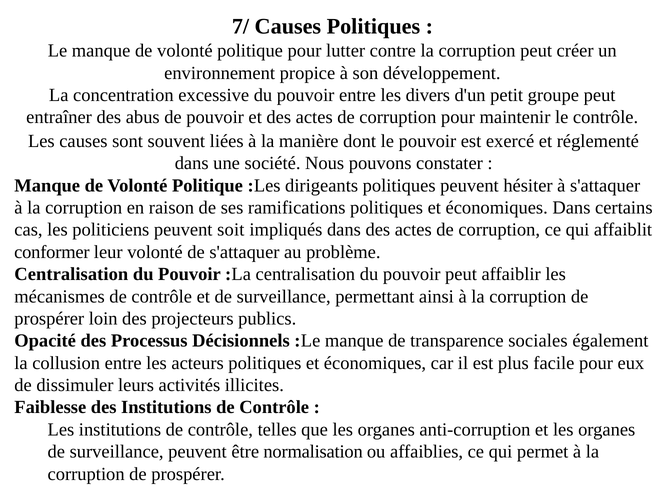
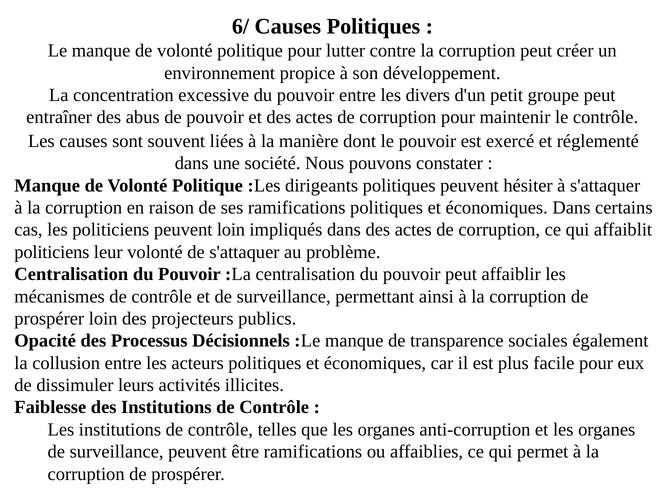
7/: 7/ -> 6/
peuvent soit: soit -> loin
conformer at (52, 252): conformer -> politiciens
être normalisation: normalisation -> ramifications
